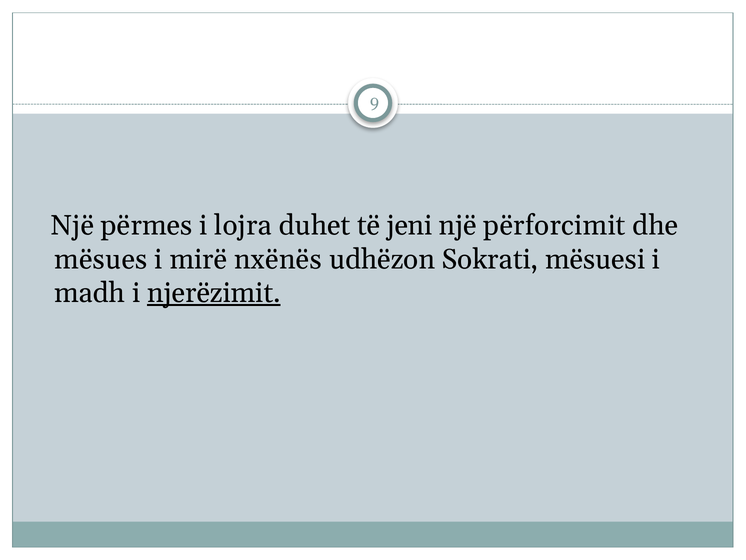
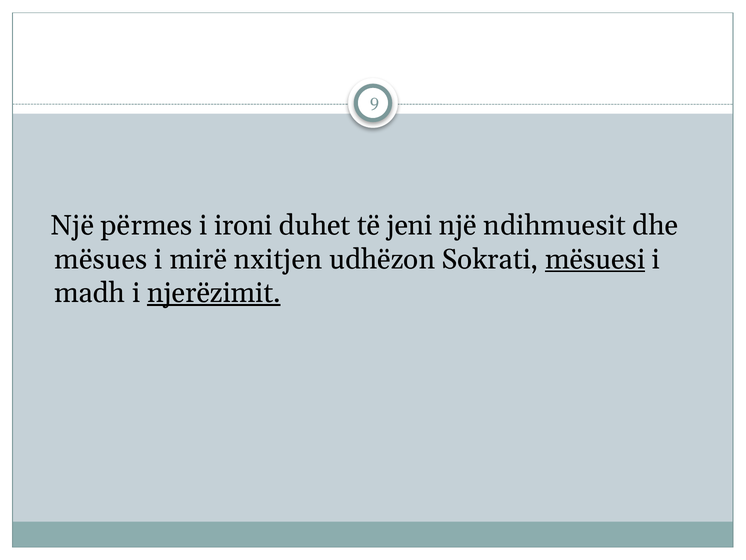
lojra: lojra -> ironi
përforcimit: përforcimit -> ndihmuesit
nxënës: nxënës -> nxitjen
mësuesi underline: none -> present
